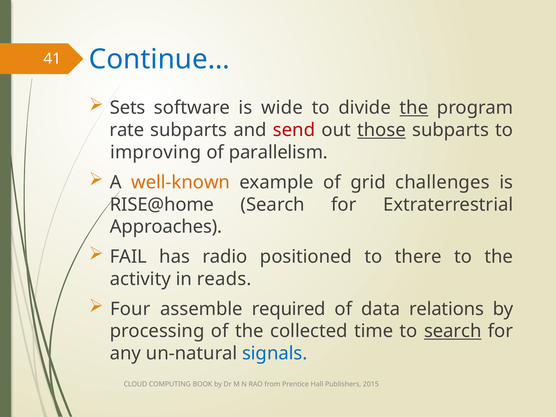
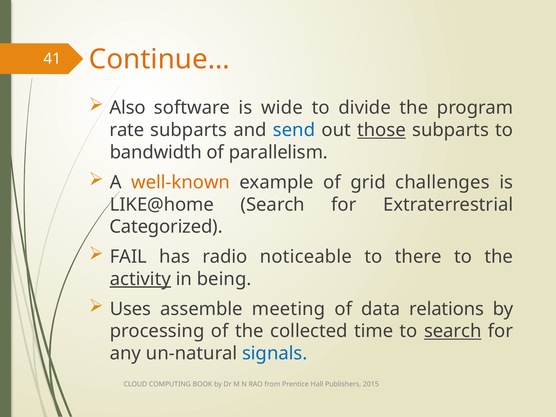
Continue… colour: blue -> orange
Sets: Sets -> Also
the at (414, 108) underline: present -> none
send colour: red -> blue
improving: improving -> bandwidth
RISE@home: RISE@home -> LIKE@home
Approaches: Approaches -> Categorized
positioned: positioned -> noticeable
activity underline: none -> present
reads: reads -> being
Four: Four -> Uses
required: required -> meeting
